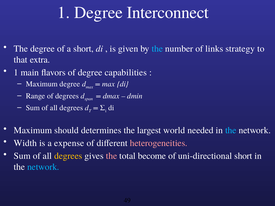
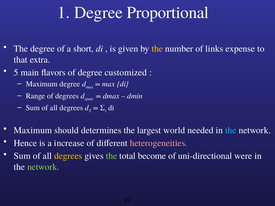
Interconnect: Interconnect -> Proportional
the at (157, 49) colour: light blue -> yellow
strategy: strategy -> expense
1 at (16, 73): 1 -> 5
capabilities: capabilities -> customized
Width: Width -> Hence
expense: expense -> increase
the at (111, 156) colour: pink -> light green
uni-directional short: short -> were
network at (43, 167) colour: light blue -> light green
